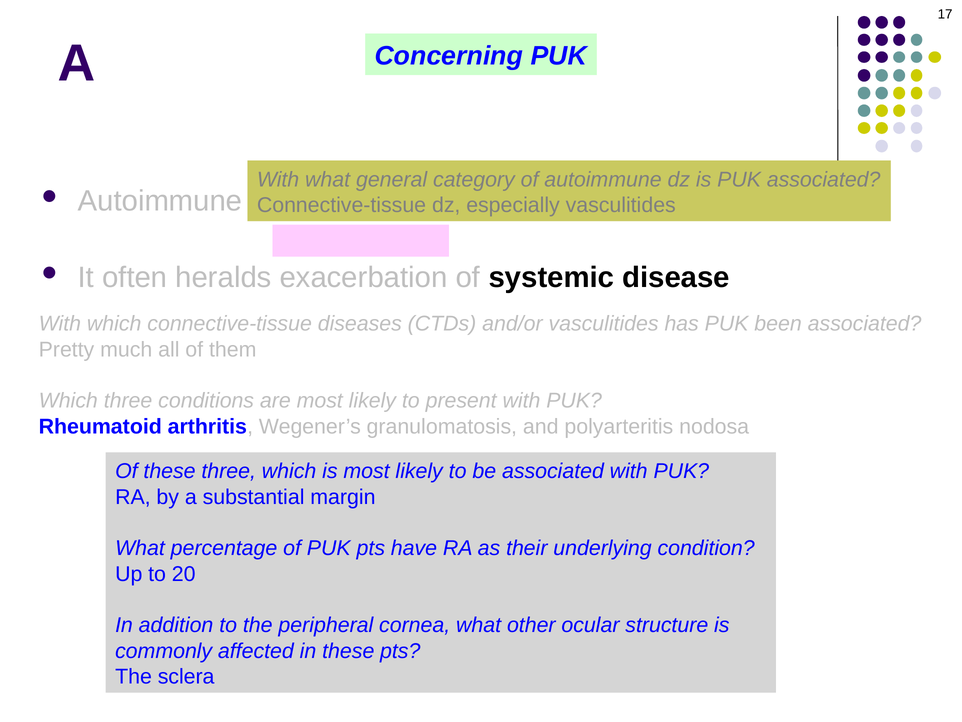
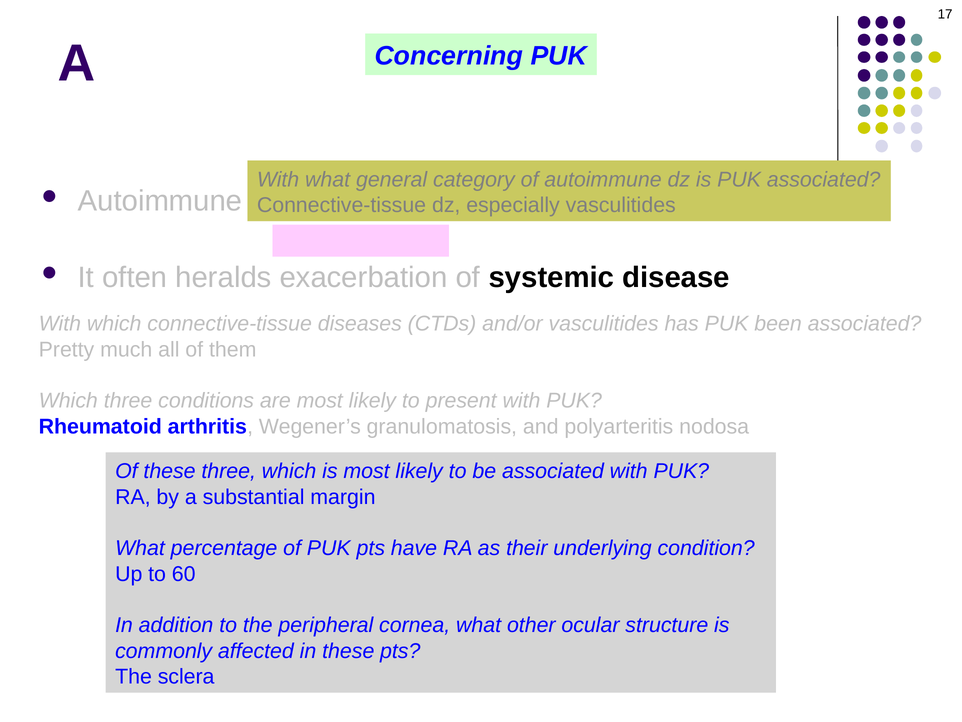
20: 20 -> 60
